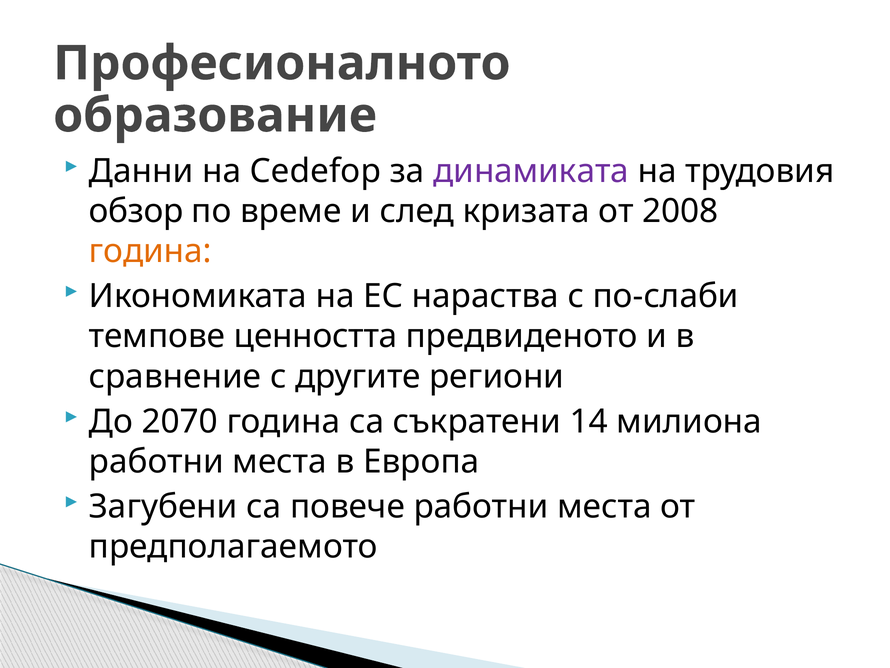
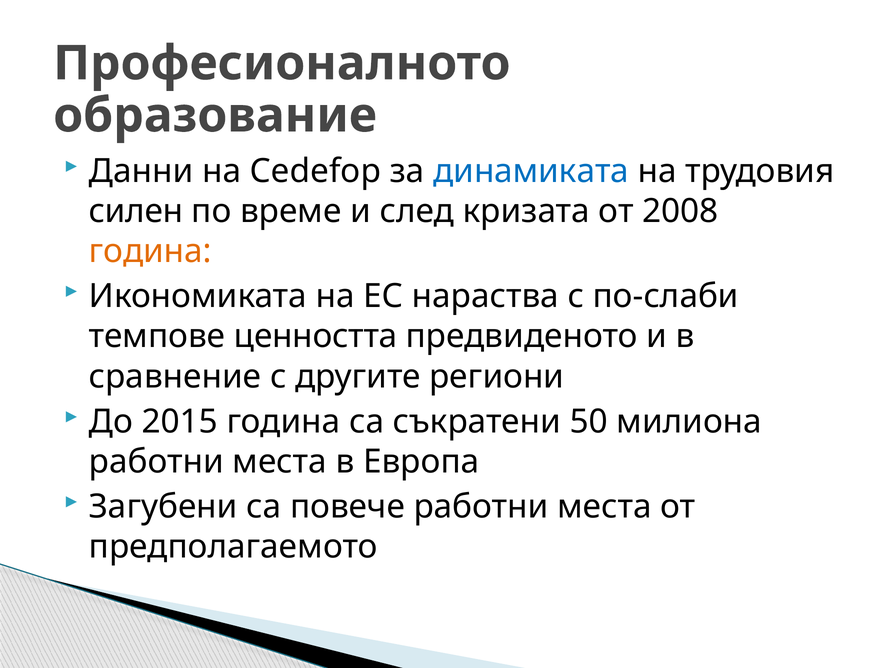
динамиката colour: purple -> blue
обзор: обзор -> силен
2070: 2070 -> 2015
14: 14 -> 50
